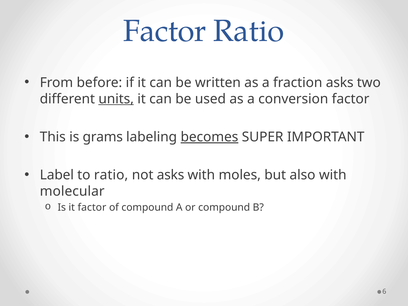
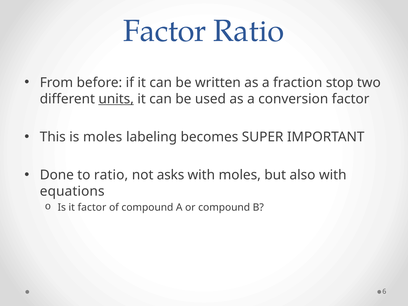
fraction asks: asks -> stop
is grams: grams -> moles
becomes underline: present -> none
Label: Label -> Done
molecular: molecular -> equations
